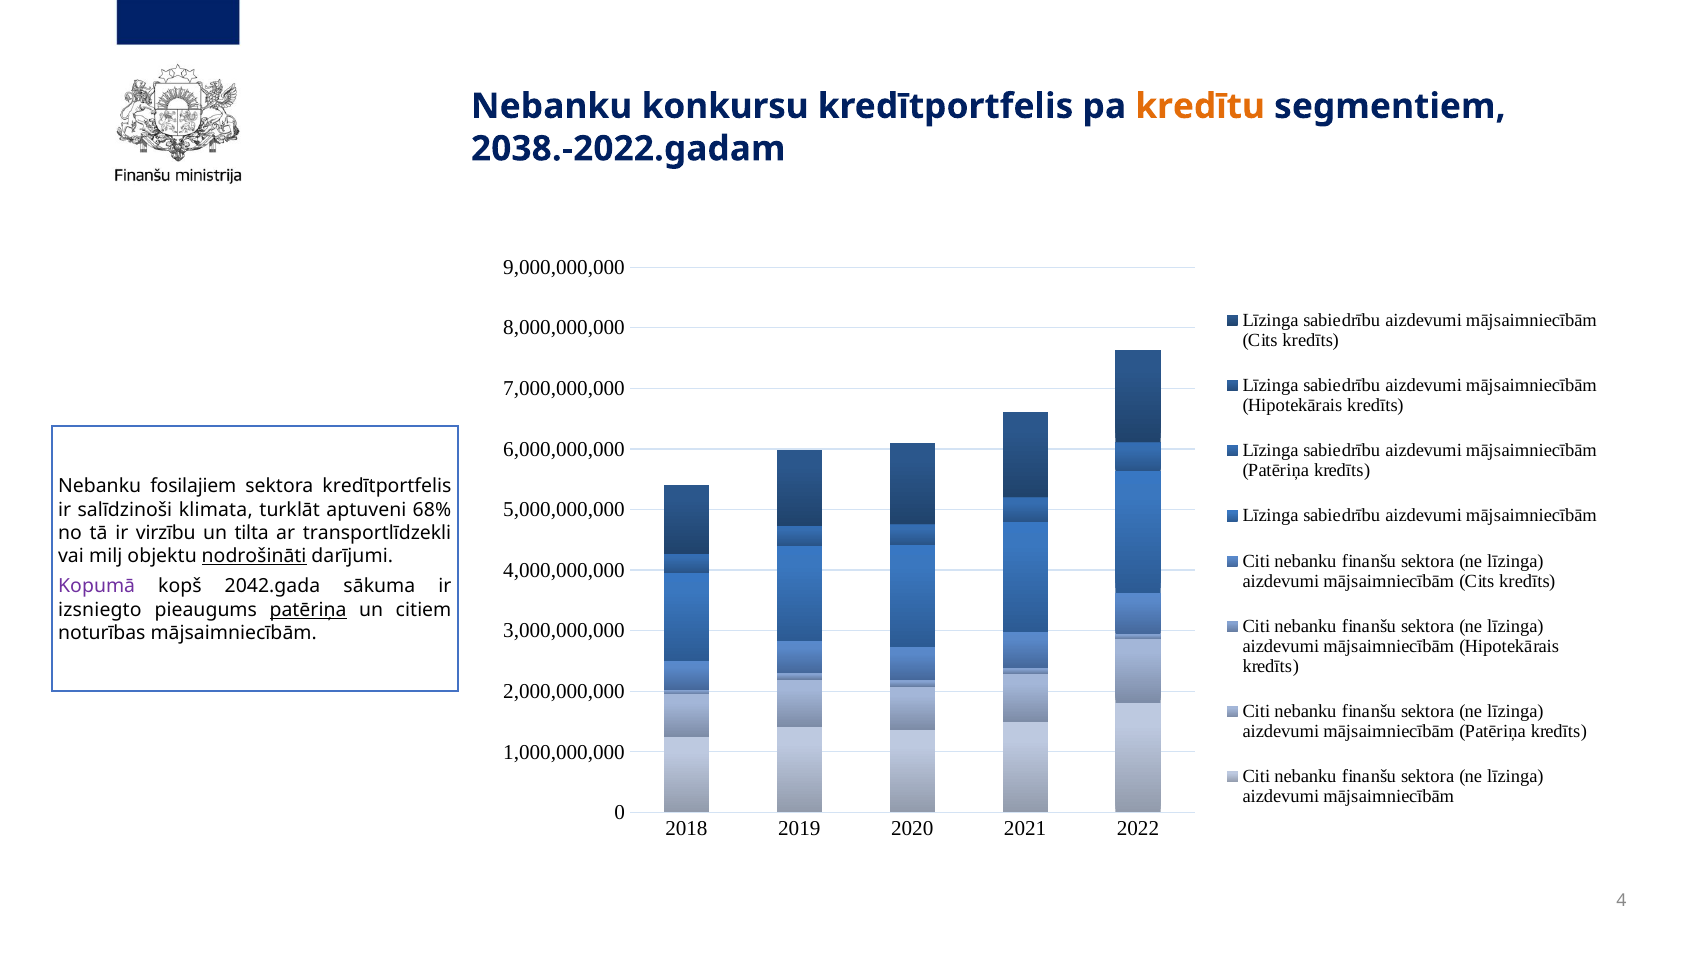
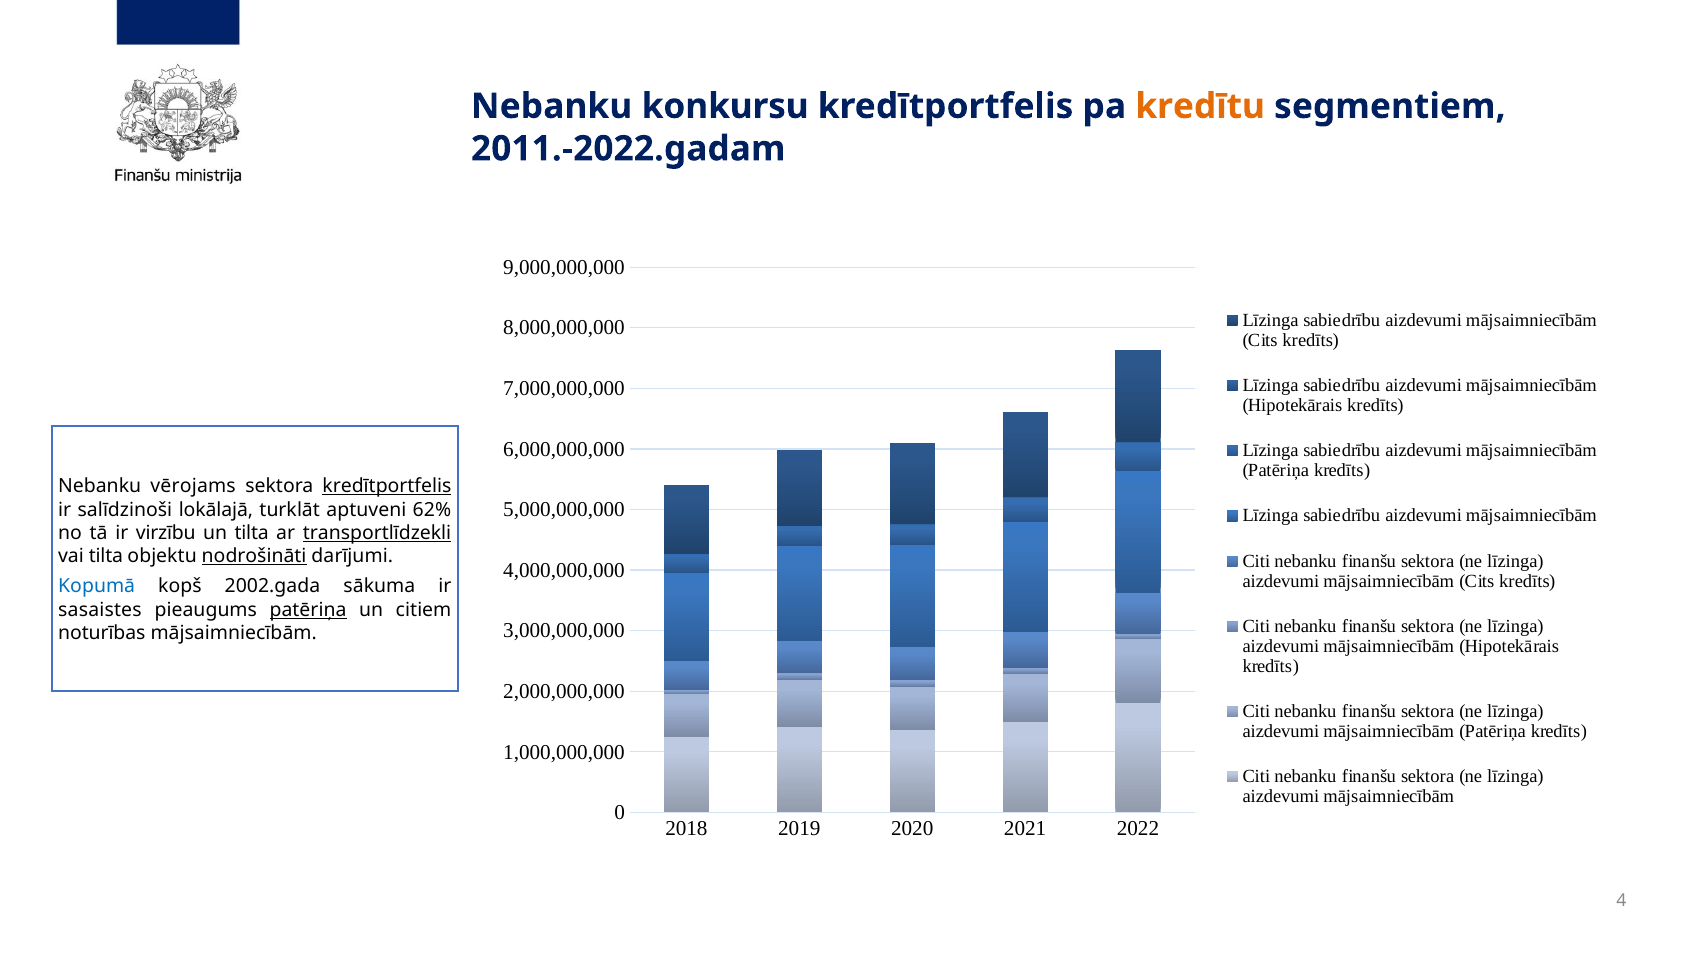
2038.-2022.gadam: 2038.-2022.gadam -> 2011.-2022.gadam
fosilajiem: fosilajiem -> vērojams
kredītportfelis at (387, 486) underline: none -> present
klimata: klimata -> lokālajā
68%: 68% -> 62%
transportlīdzekli underline: none -> present
vai milj: milj -> tilta
Kopumā colour: purple -> blue
2042.gada: 2042.gada -> 2002.gada
izsniegto: izsniegto -> sasaistes
